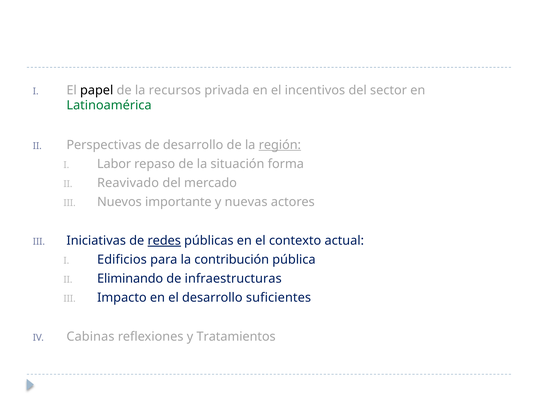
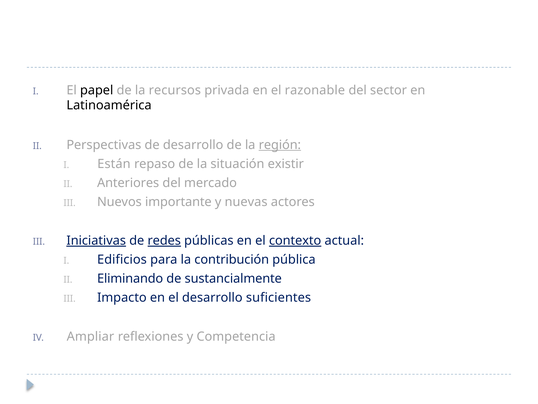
incentivos: incentivos -> razonable
Latinoamérica colour: green -> black
Labor: Labor -> Están
forma: forma -> existir
Reavivado: Reavivado -> Anteriores
Iniciativas underline: none -> present
contexto underline: none -> present
infraestructuras: infraestructuras -> sustancialmente
Cabinas: Cabinas -> Ampliar
Tratamientos: Tratamientos -> Competencia
